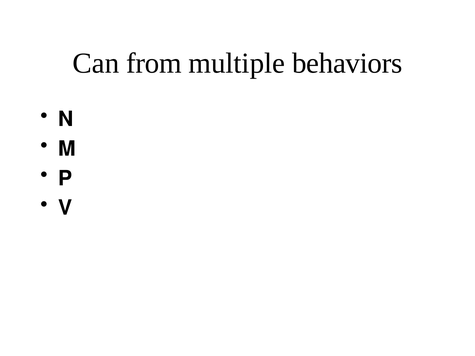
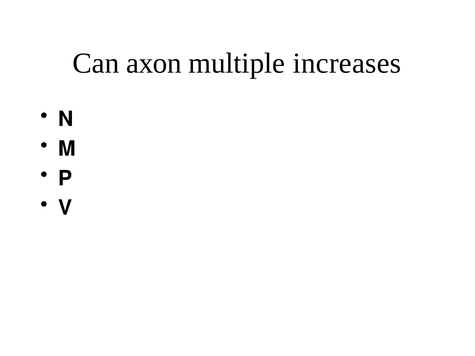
from: from -> axon
behaviors: behaviors -> increases
